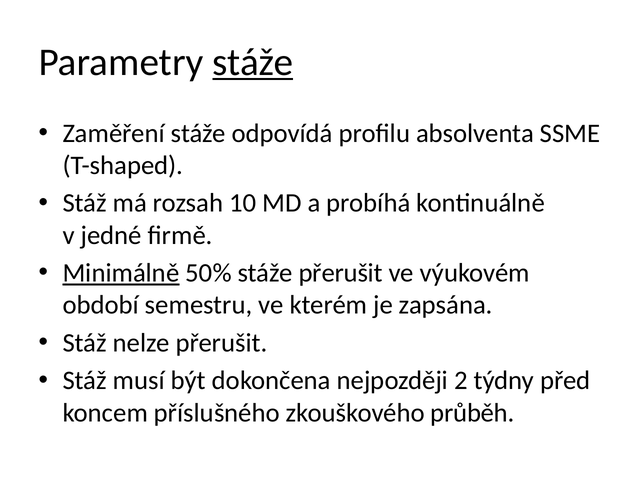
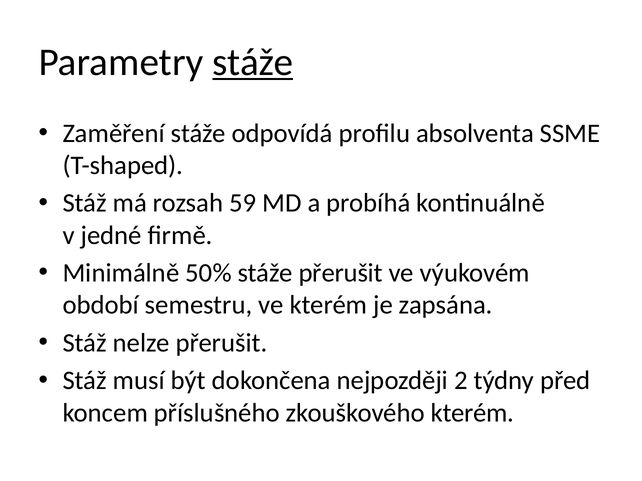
10: 10 -> 59
Minimálně underline: present -> none
zkouškového průběh: průběh -> kterém
